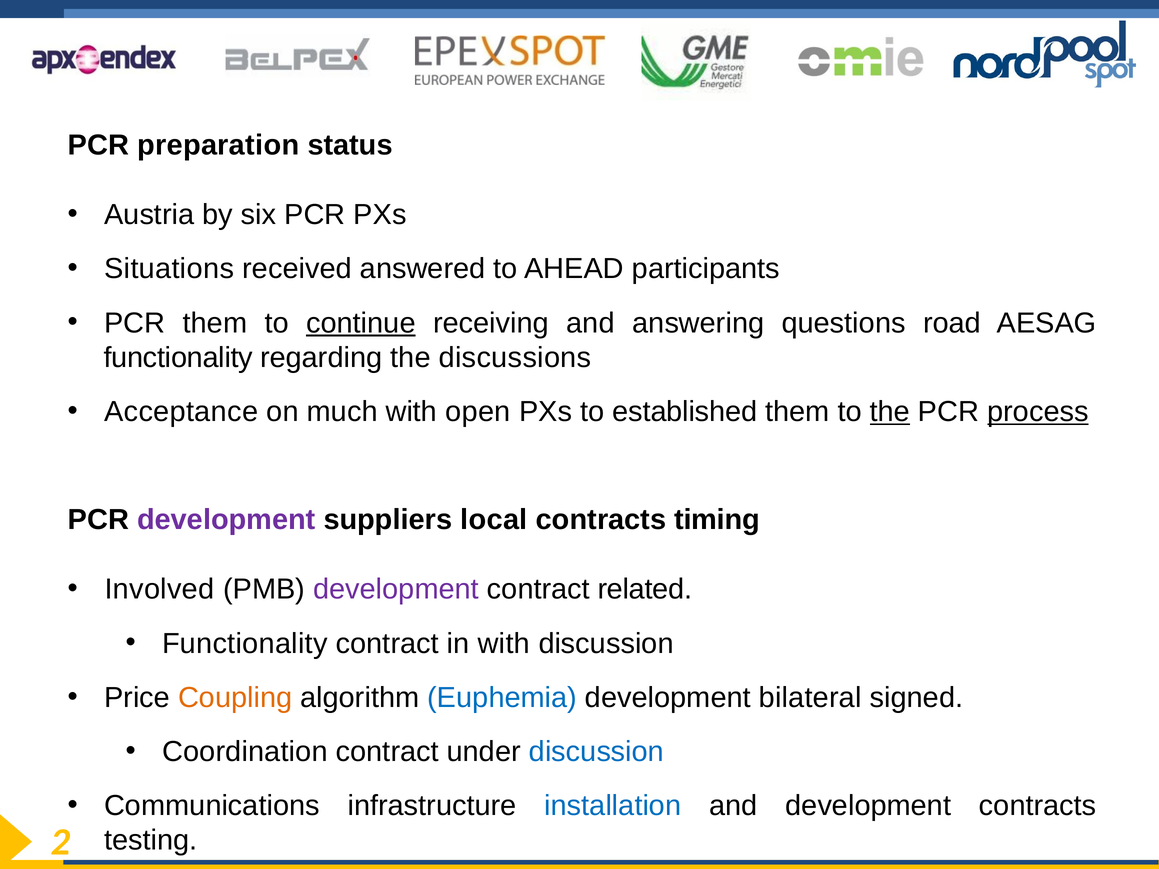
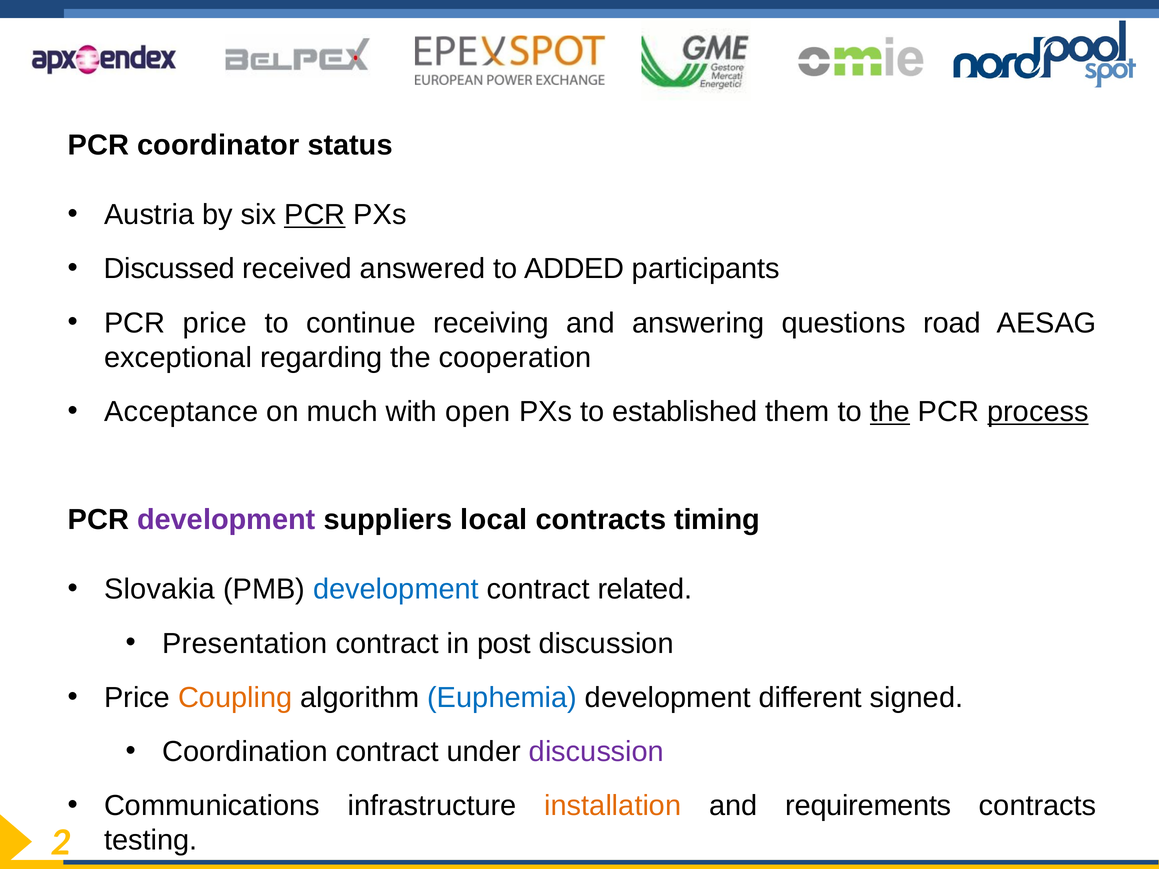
preparation: preparation -> coordinator
PCR at (315, 215) underline: none -> present
Situations: Situations -> Discussed
AHEAD: AHEAD -> ADDED
PCR them: them -> price
continue underline: present -> none
functionality at (178, 358): functionality -> exceptional
discussions: discussions -> cooperation
Involved: Involved -> Slovakia
development at (396, 590) colour: purple -> blue
Functionality at (245, 644): Functionality -> Presentation
in with: with -> post
bilateral: bilateral -> different
discussion at (597, 752) colour: blue -> purple
installation colour: blue -> orange
and development: development -> requirements
